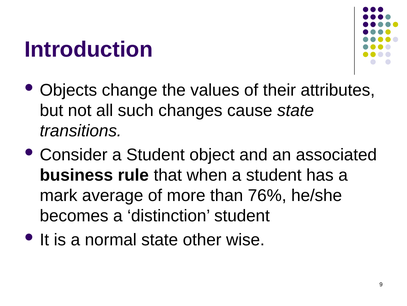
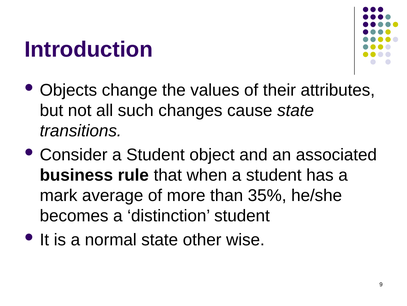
76%: 76% -> 35%
